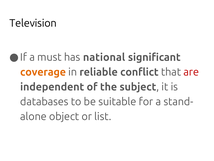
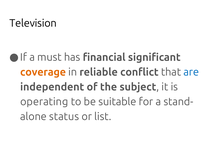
national: national -> financial
are colour: red -> blue
databases: databases -> operating
object: object -> status
